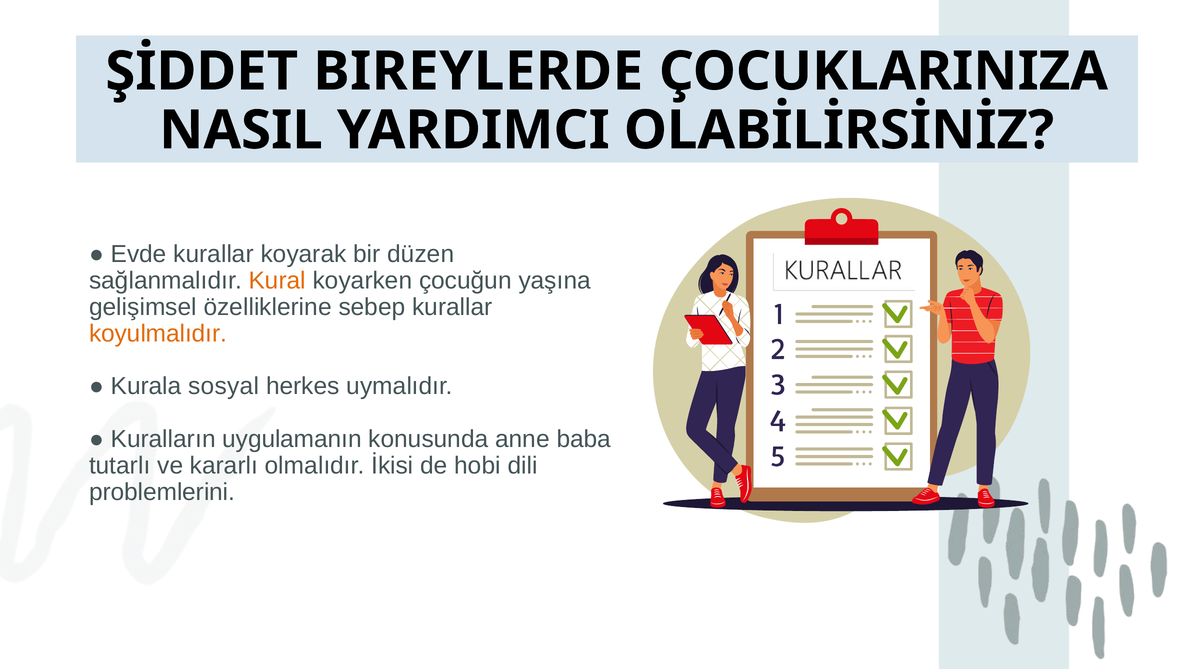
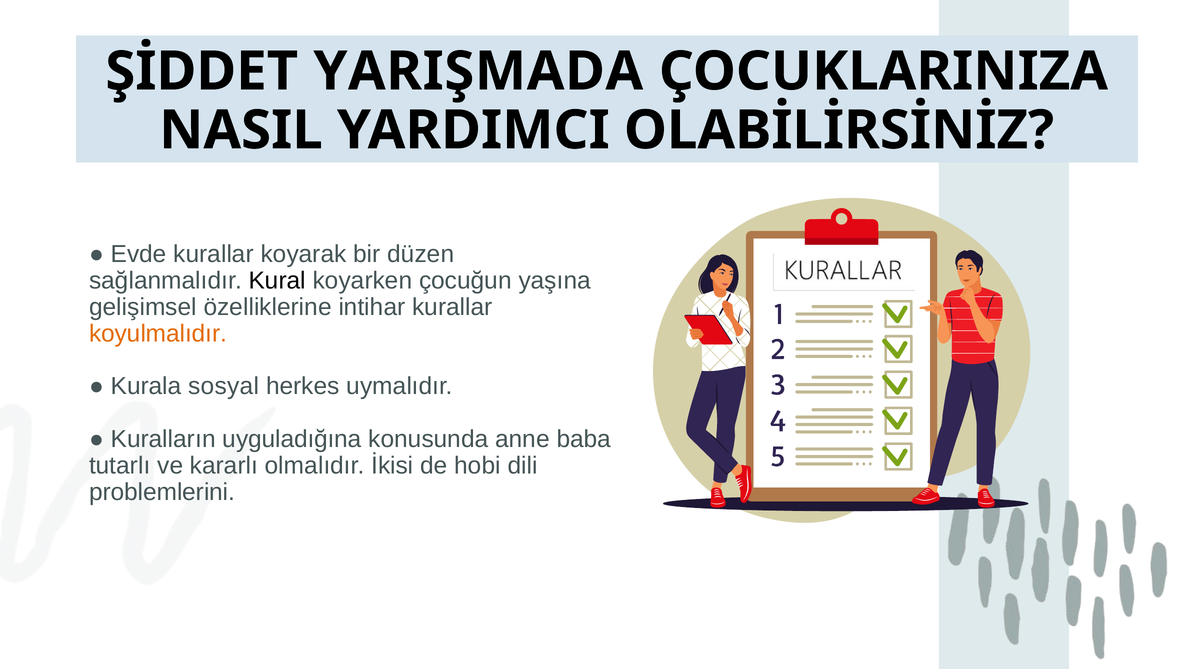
BIREYLERDE: BIREYLERDE -> YARIŞMADA
Kural colour: orange -> black
sebep: sebep -> intihar
uygulamanın: uygulamanın -> uyguladığına
